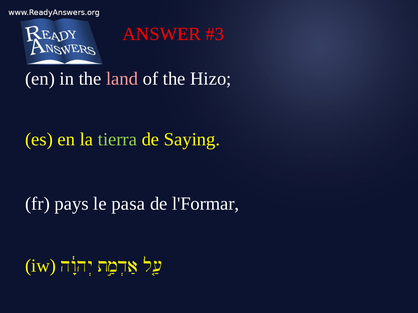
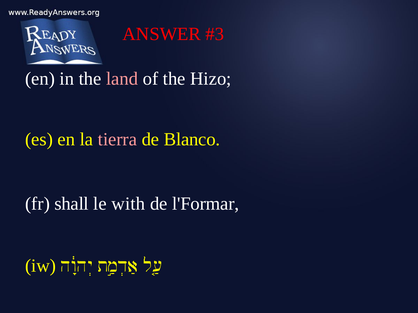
tierra colour: light green -> pink
Saying: Saying -> Blanco
pays: pays -> shall
pasa: pasa -> with
